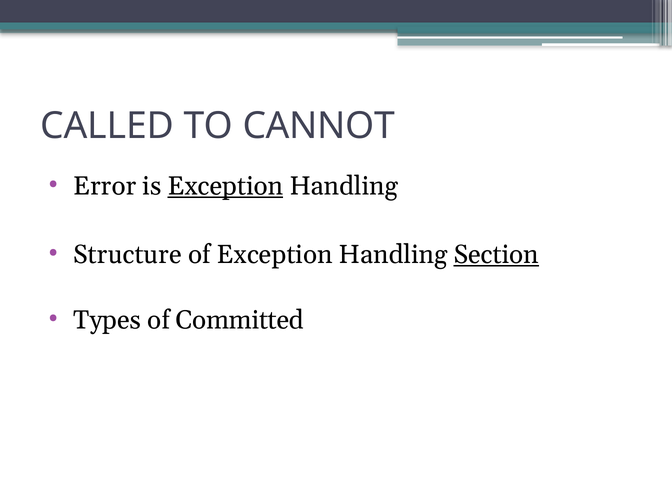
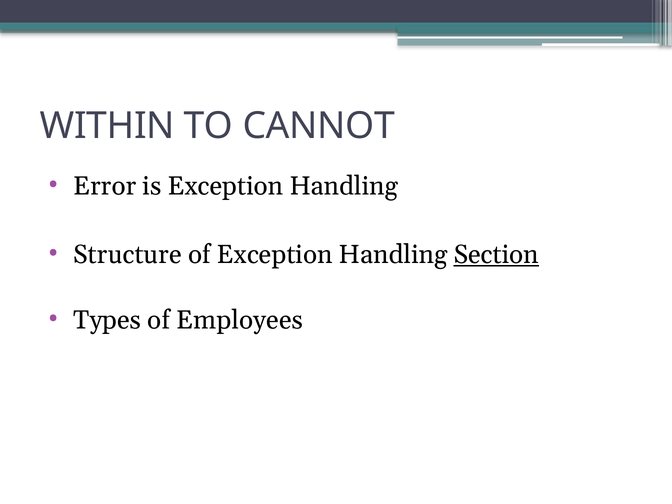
CALLED: CALLED -> WITHIN
Exception at (225, 186) underline: present -> none
Committed: Committed -> Employees
